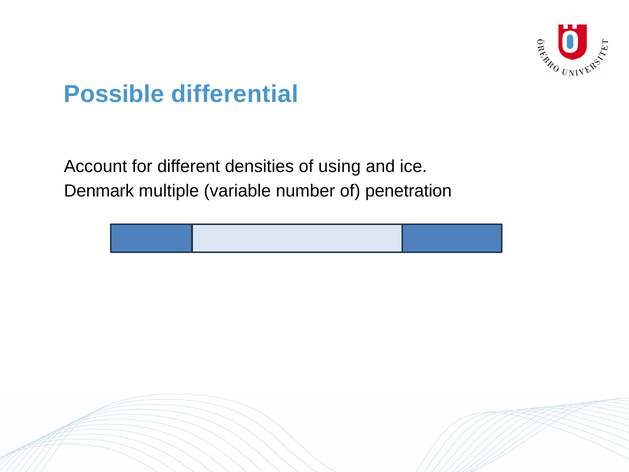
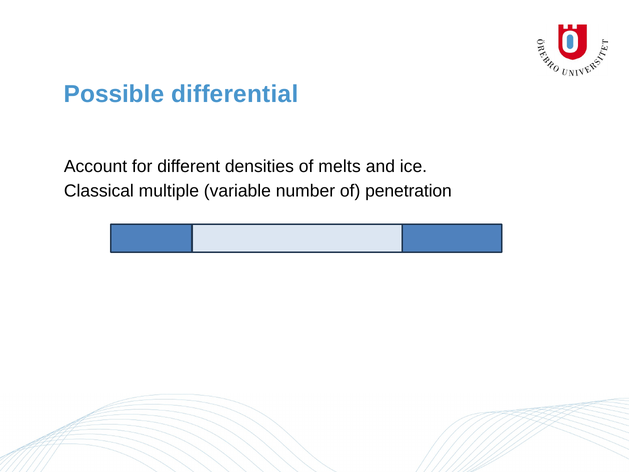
using: using -> melts
Denmark: Denmark -> Classical
